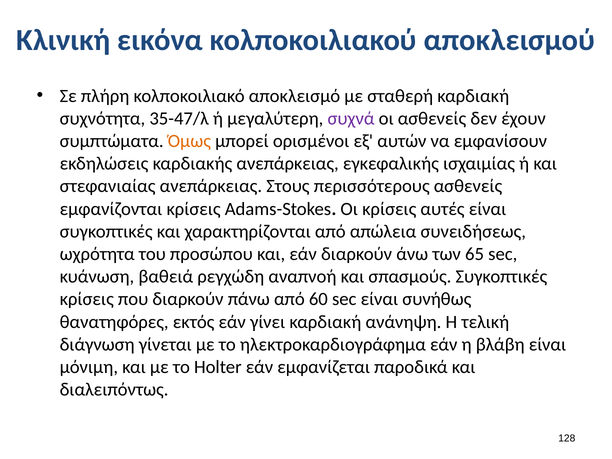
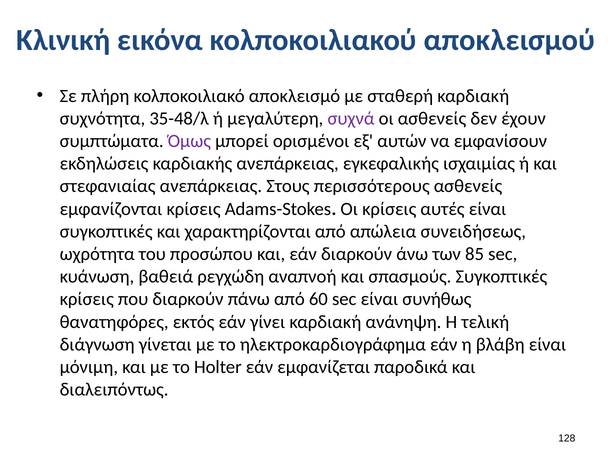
35-47/λ: 35-47/λ -> 35-48/λ
Όμως colour: orange -> purple
65: 65 -> 85
